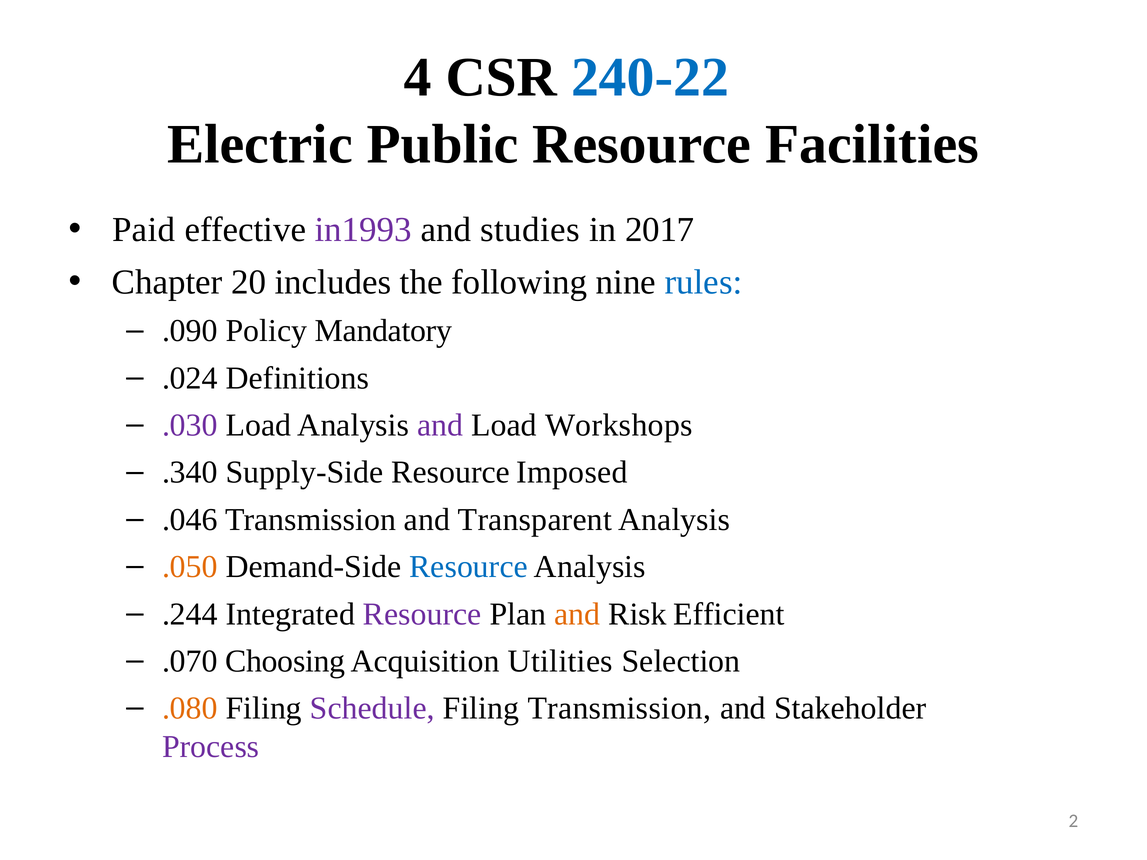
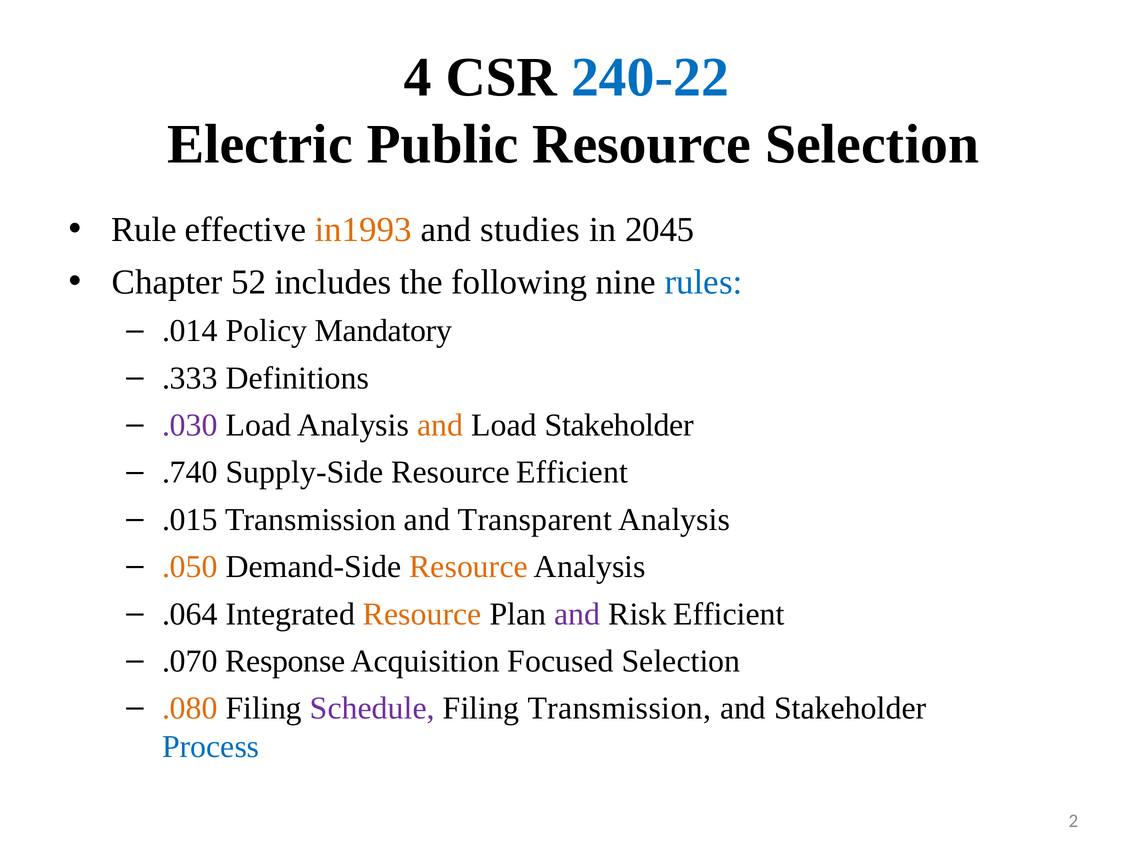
Resource Facilities: Facilities -> Selection
Paid: Paid -> Rule
in1993 colour: purple -> orange
2017: 2017 -> 2045
20: 20 -> 52
.090: .090 -> .014
.024: .024 -> .333
and at (440, 425) colour: purple -> orange
Load Workshops: Workshops -> Stakeholder
.340: .340 -> .740
Resource Imposed: Imposed -> Efficient
.046: .046 -> .015
Resource at (469, 567) colour: blue -> orange
.244: .244 -> .064
Resource at (422, 614) colour: purple -> orange
and at (577, 614) colour: orange -> purple
Choosing: Choosing -> Response
Utilities: Utilities -> Focused
Process colour: purple -> blue
